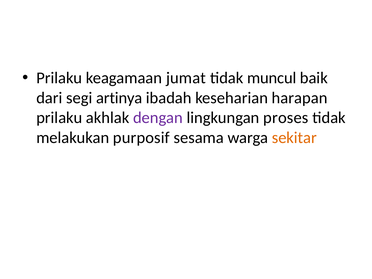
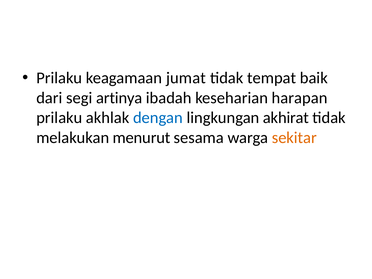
muncul: muncul -> tempat
dengan colour: purple -> blue
proses: proses -> akhirat
purposif: purposif -> menurut
